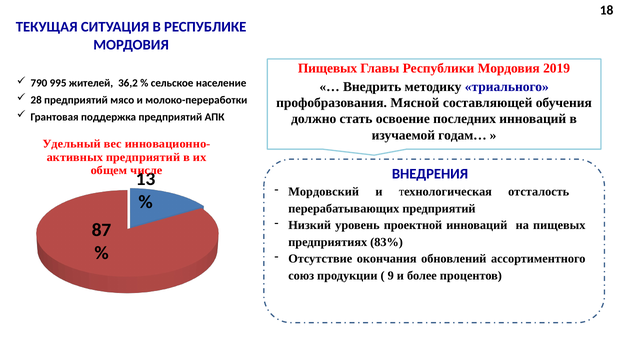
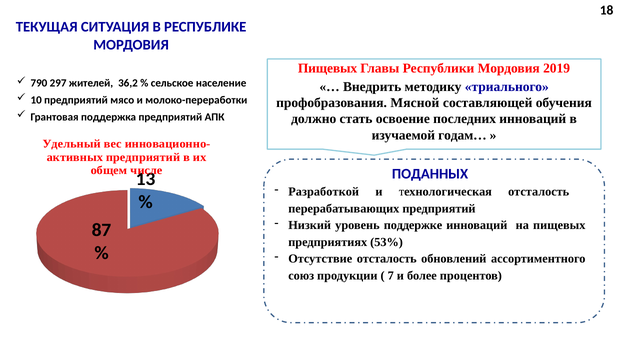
995: 995 -> 297
28: 28 -> 10
ВНЕДРЕНИЯ: ВНЕДРЕНИЯ -> ПОДАННЫХ
Мордовский: Мордовский -> Разработкой
проектной: проектной -> поддержке
83%: 83% -> 53%
Отсутствие окончания: окончания -> отсталость
9: 9 -> 7
